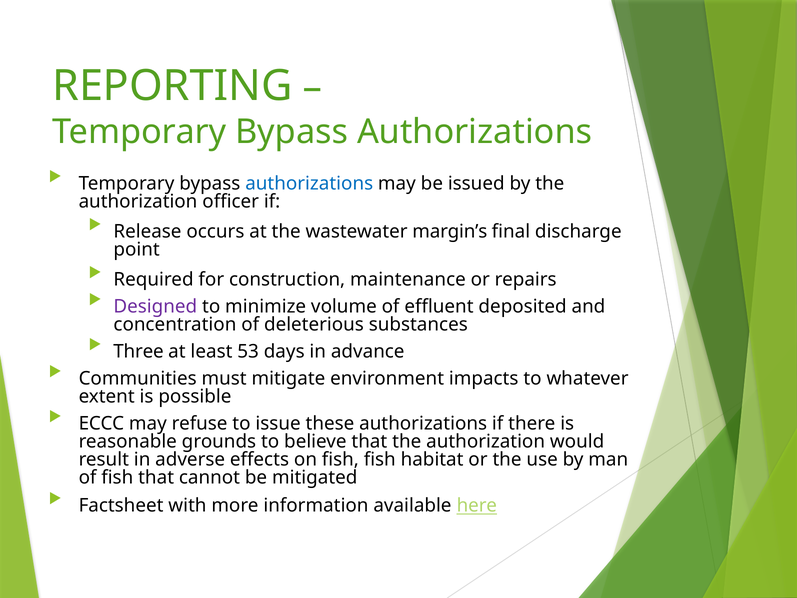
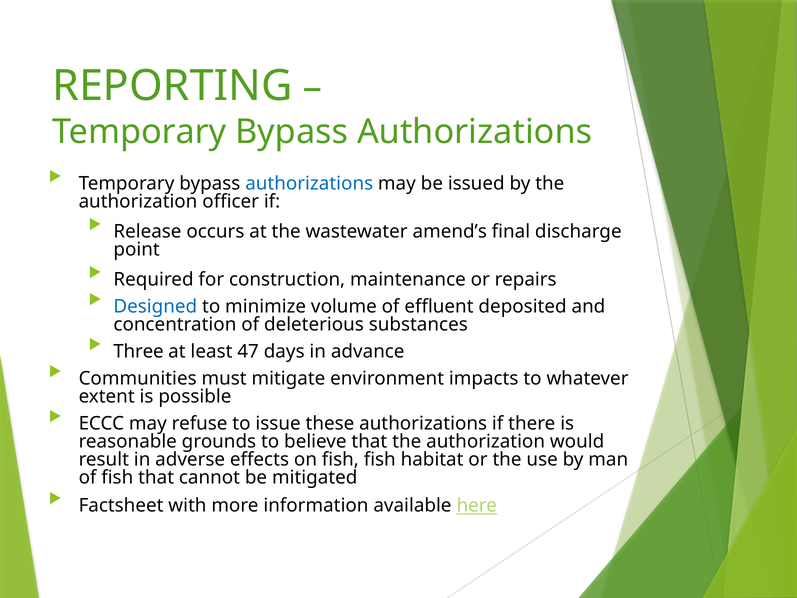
margin’s: margin’s -> amend’s
Designed colour: purple -> blue
53: 53 -> 47
